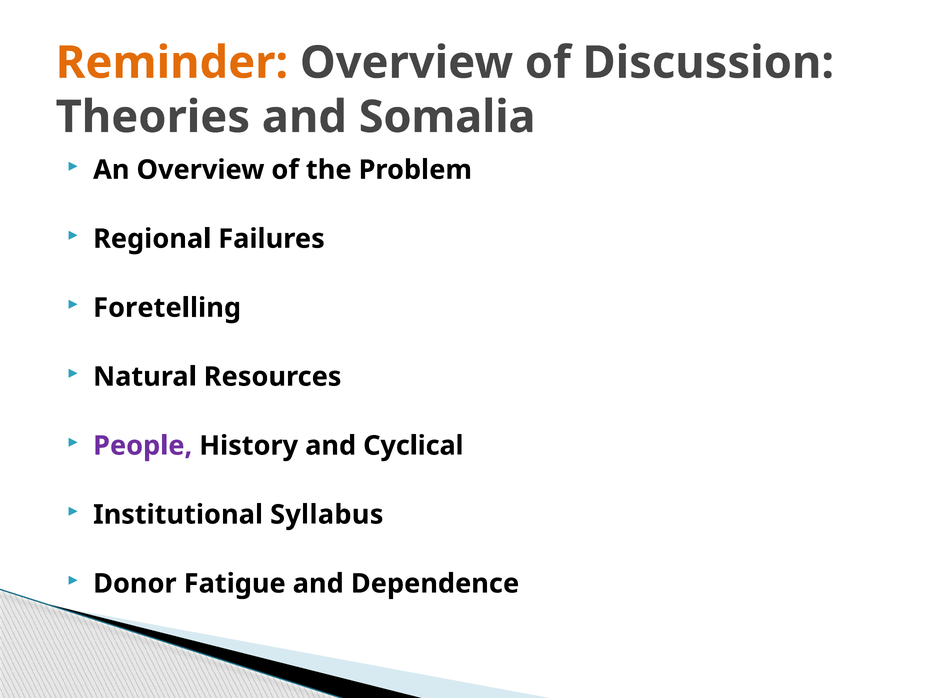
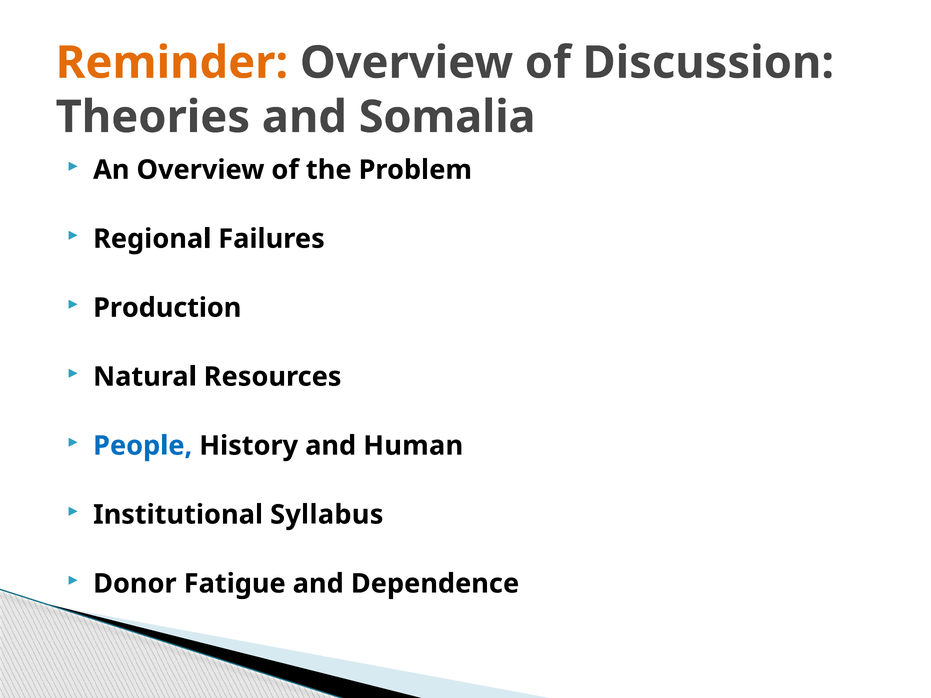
Foretelling: Foretelling -> Production
People colour: purple -> blue
Cyclical: Cyclical -> Human
